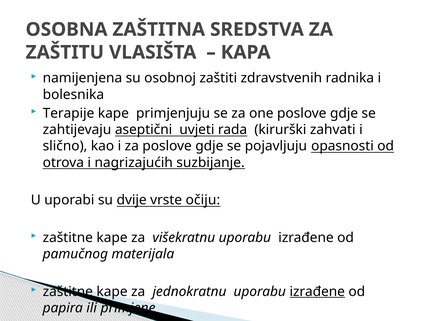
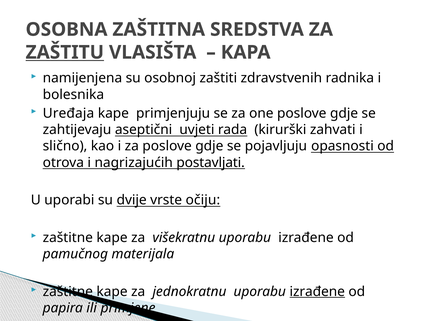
ZAŠTITU underline: none -> present
Terapije: Terapije -> Uređaja
suzbijanje: suzbijanje -> postavljati
